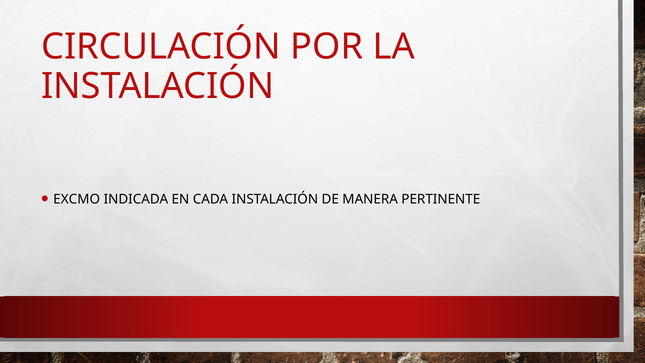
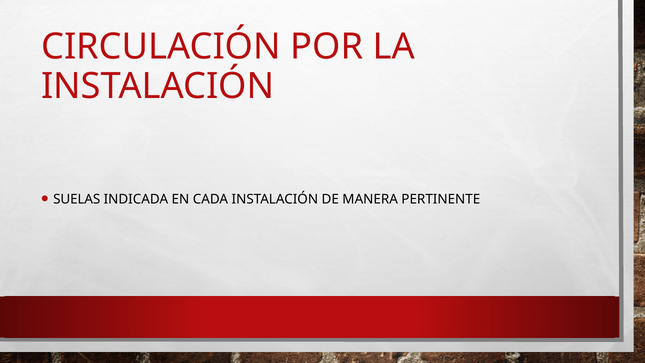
EXCMO: EXCMO -> SUELAS
